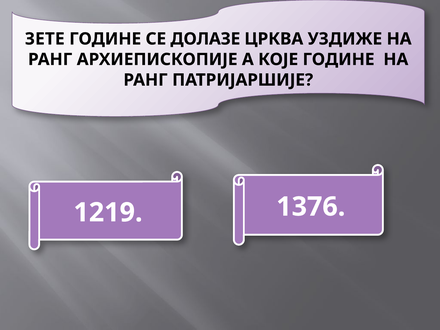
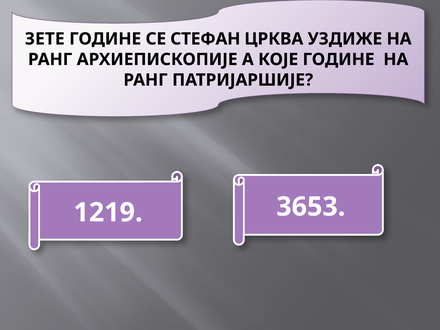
ДОЛАЗЕ: ДОЛАЗЕ -> СТЕФАН
1376: 1376 -> 3653
